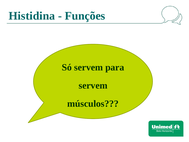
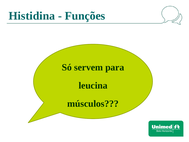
servem at (93, 85): servem -> leucina
